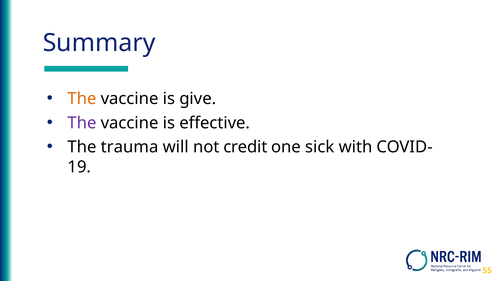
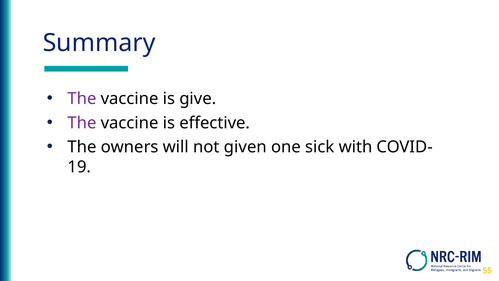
The at (82, 99) colour: orange -> purple
trauma: trauma -> owners
credit: credit -> given
